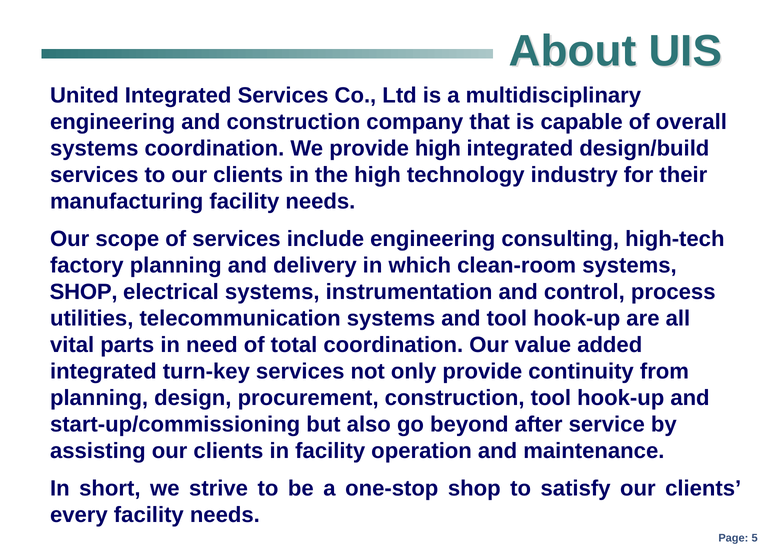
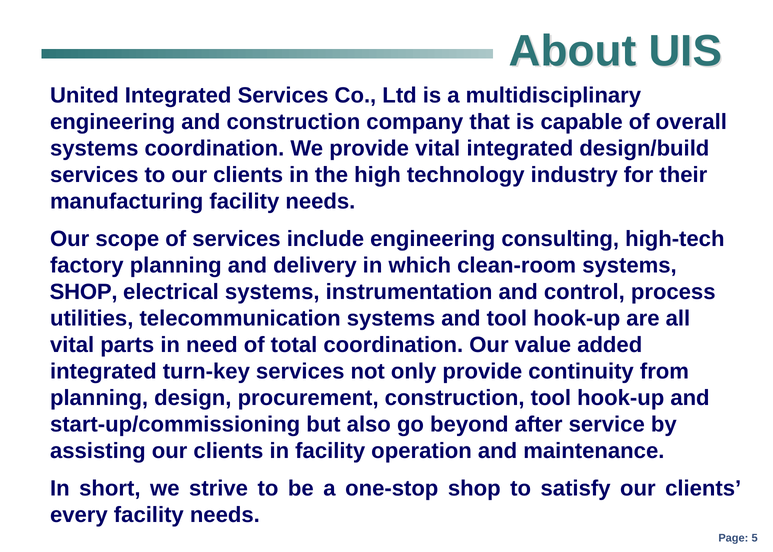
provide high: high -> vital
